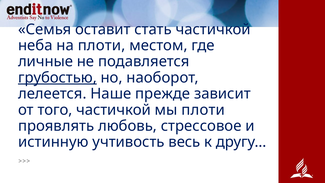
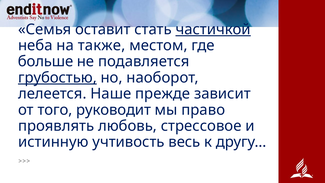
частичкой at (213, 29) underline: none -> present
на плоти: плоти -> также
личные: личные -> больше
того частичкой: частичкой -> руководит
мы плоти: плоти -> право
